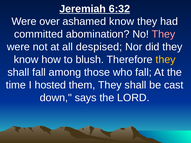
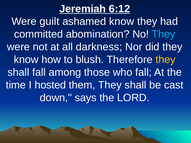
6:32: 6:32 -> 6:12
over: over -> guilt
They at (163, 34) colour: pink -> light blue
despised: despised -> darkness
